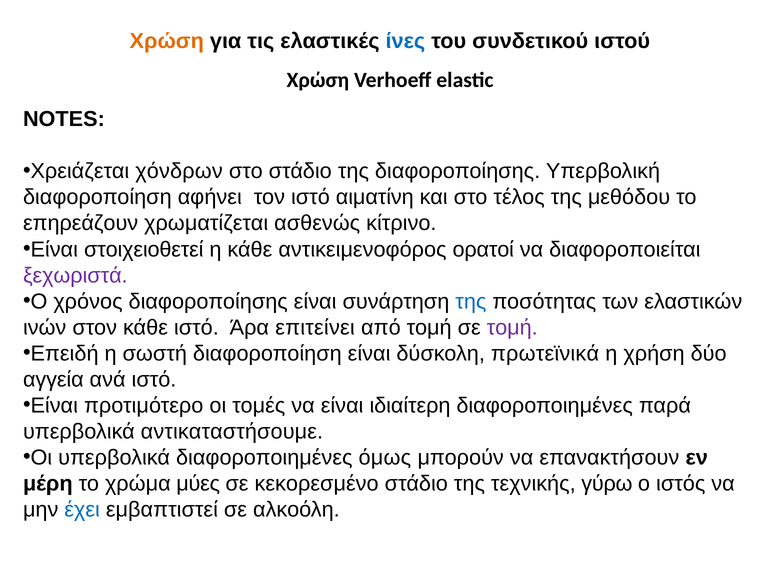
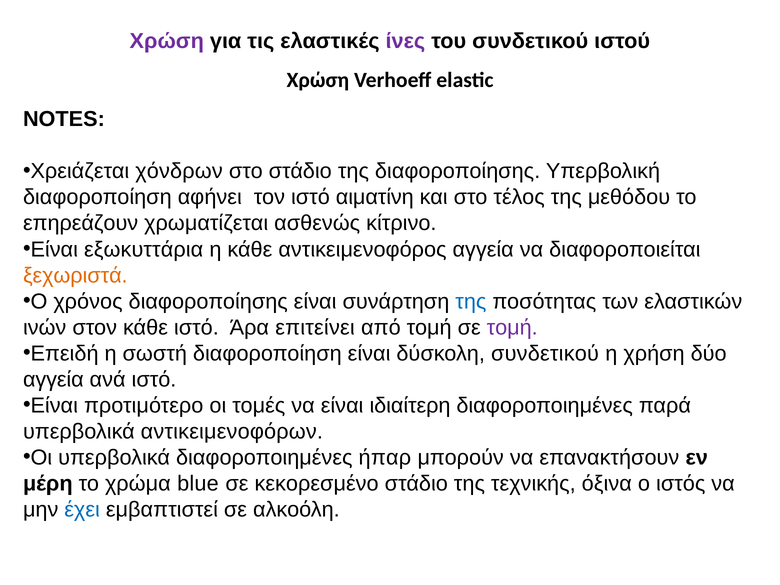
Χρώση at (167, 41) colour: orange -> purple
ίνες colour: blue -> purple
στοιχειοθετεί: στοιχειοθετεί -> εξωκυττάρια
αντικειμενοφόρος ορατοί: ορατοί -> αγγεία
ξεχωριστά colour: purple -> orange
δύσκολη πρωτεϊνικά: πρωτεϊνικά -> συνδετικού
αντικαταστήσουμε: αντικαταστήσουμε -> αντικειμενοφόρων
όμως: όμως -> ήπαρ
μύες: μύες -> blue
γύρω: γύρω -> όξινα
